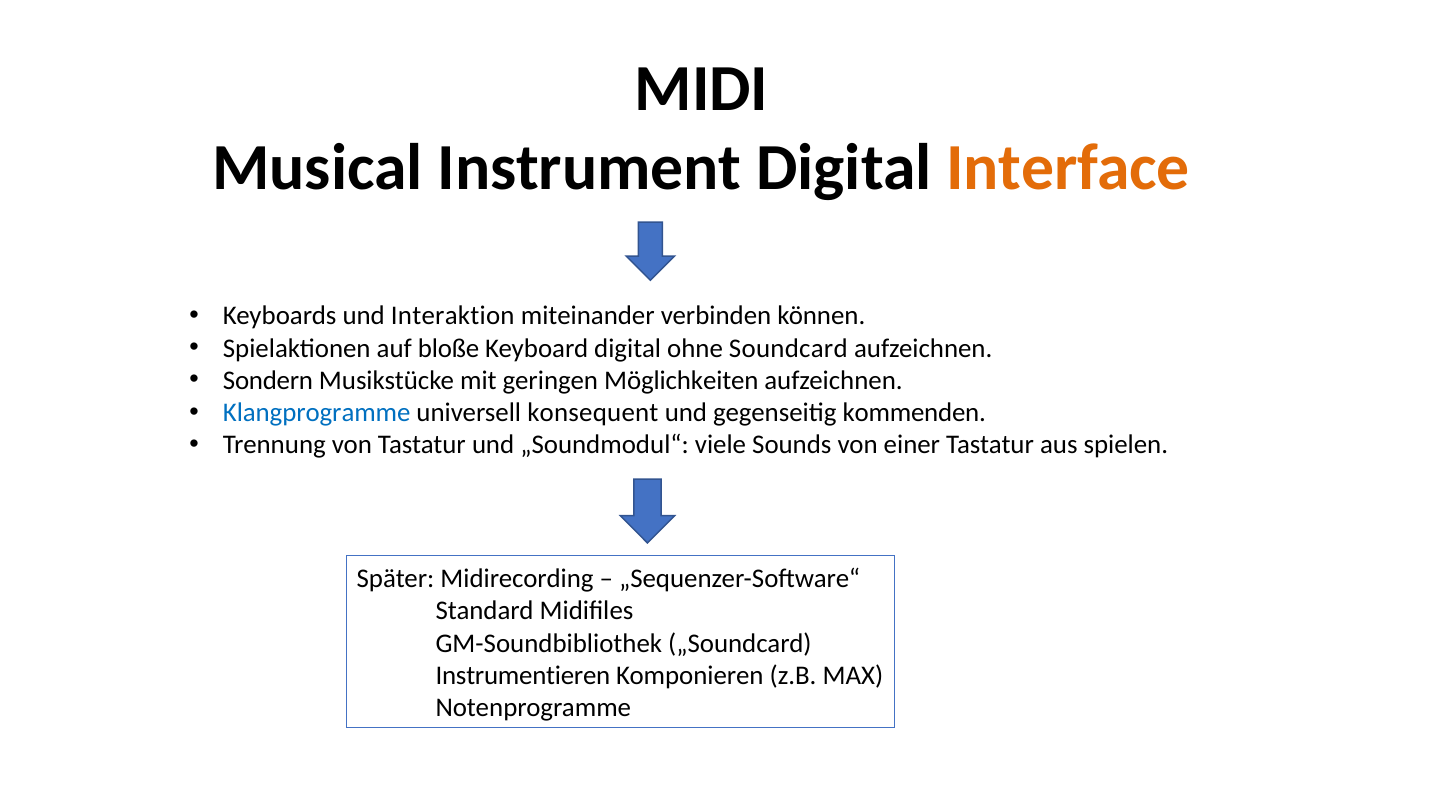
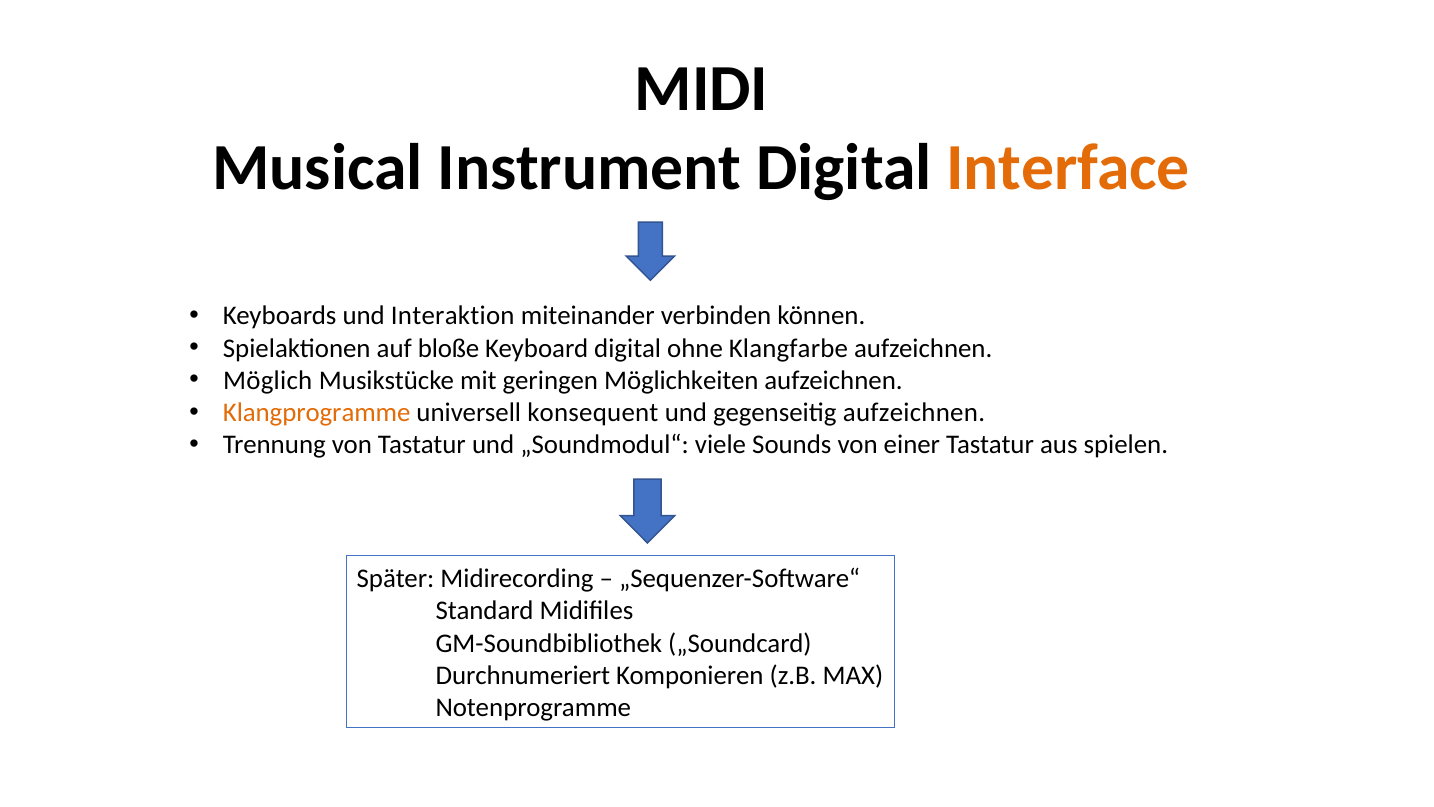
Soundcard: Soundcard -> Klangfarbe
Sondern: Sondern -> Möglich
Klangprogramme colour: blue -> orange
gegenseitig kommenden: kommenden -> aufzeichnen
Instrumentieren: Instrumentieren -> Durchnumeriert
